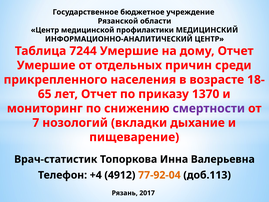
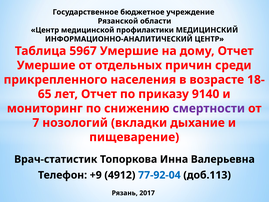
7244: 7244 -> 5967
1370: 1370 -> 9140
+4: +4 -> +9
77-92-04 colour: orange -> blue
